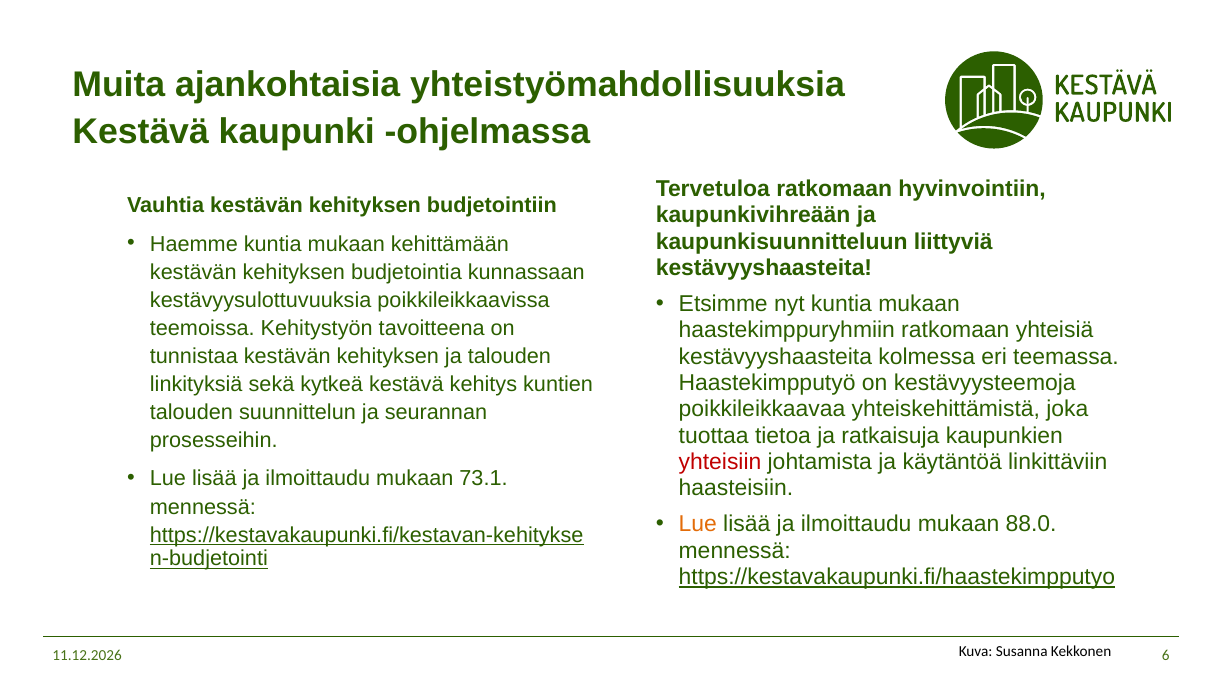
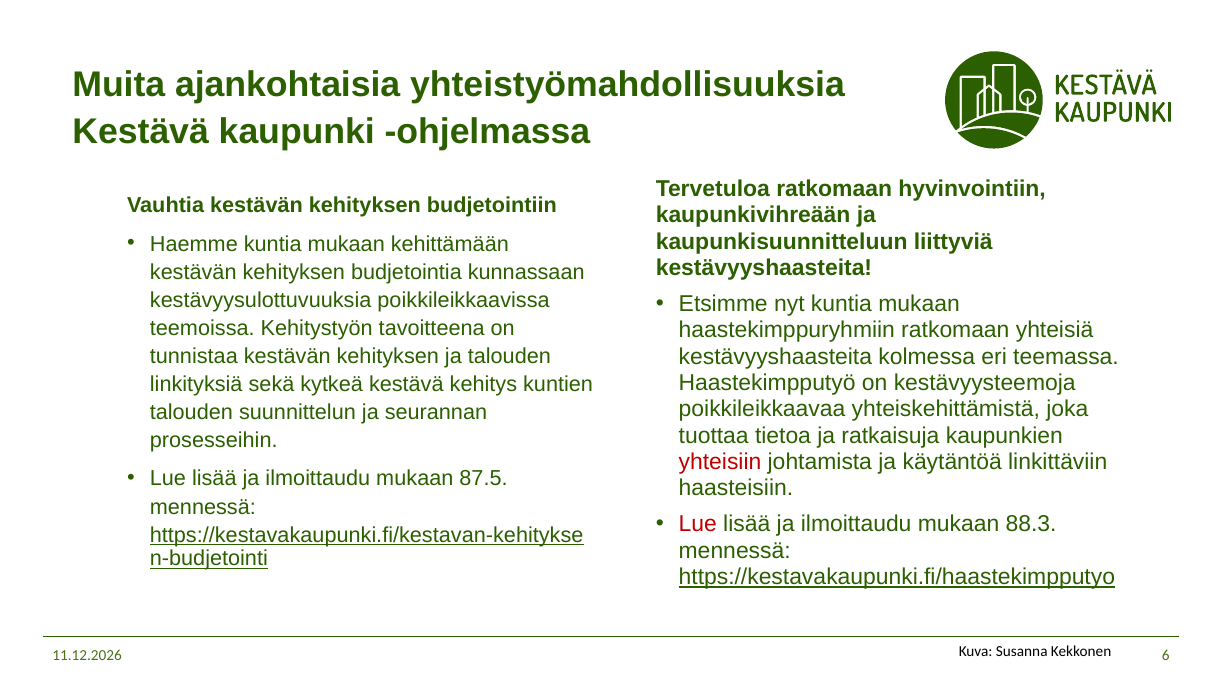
73.1: 73.1 -> 87.5
Lue at (698, 524) colour: orange -> red
88.0: 88.0 -> 88.3
